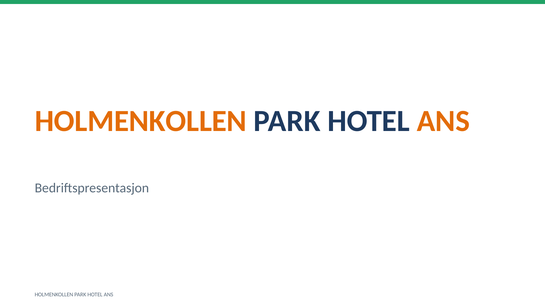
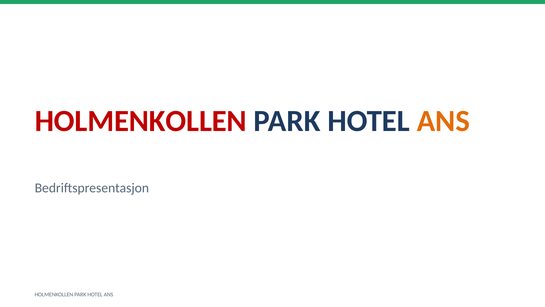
HOLMENKOLLEN at (141, 121) colour: orange -> red
